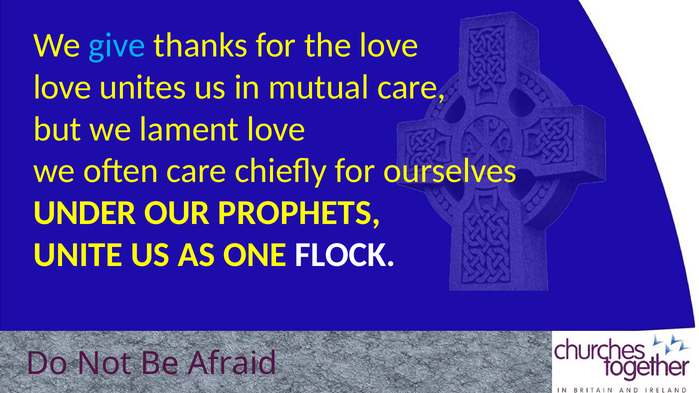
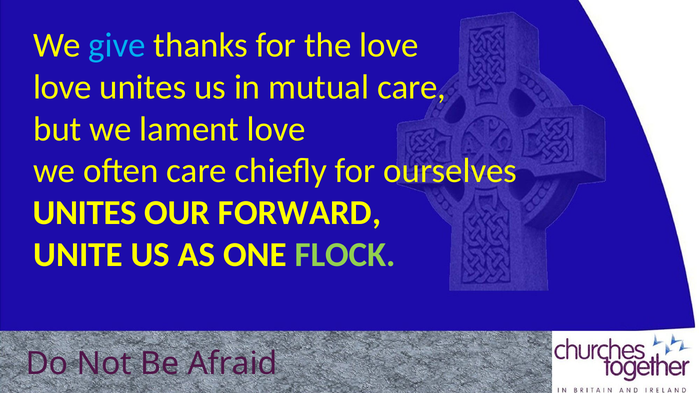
UNDER at (85, 213): UNDER -> UNITES
PROPHETS: PROPHETS -> FORWARD
FLOCK colour: white -> light green
